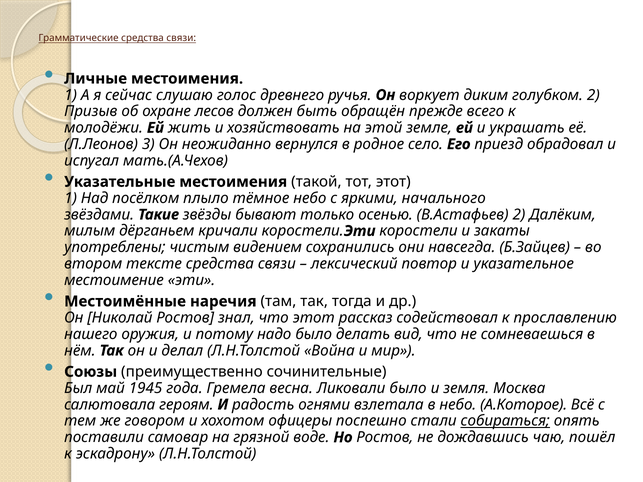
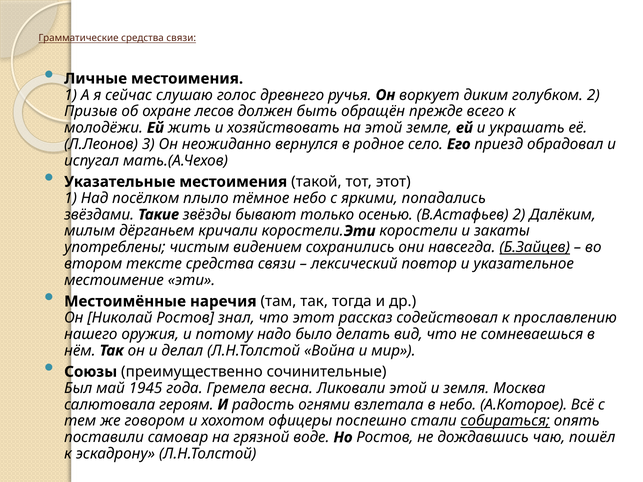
начального: начального -> попадались
Б.Зайцев underline: none -> present
Ликовали было: было -> этой
